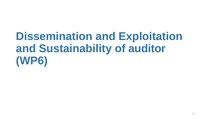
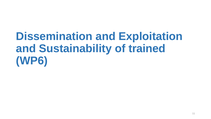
auditor: auditor -> trained
